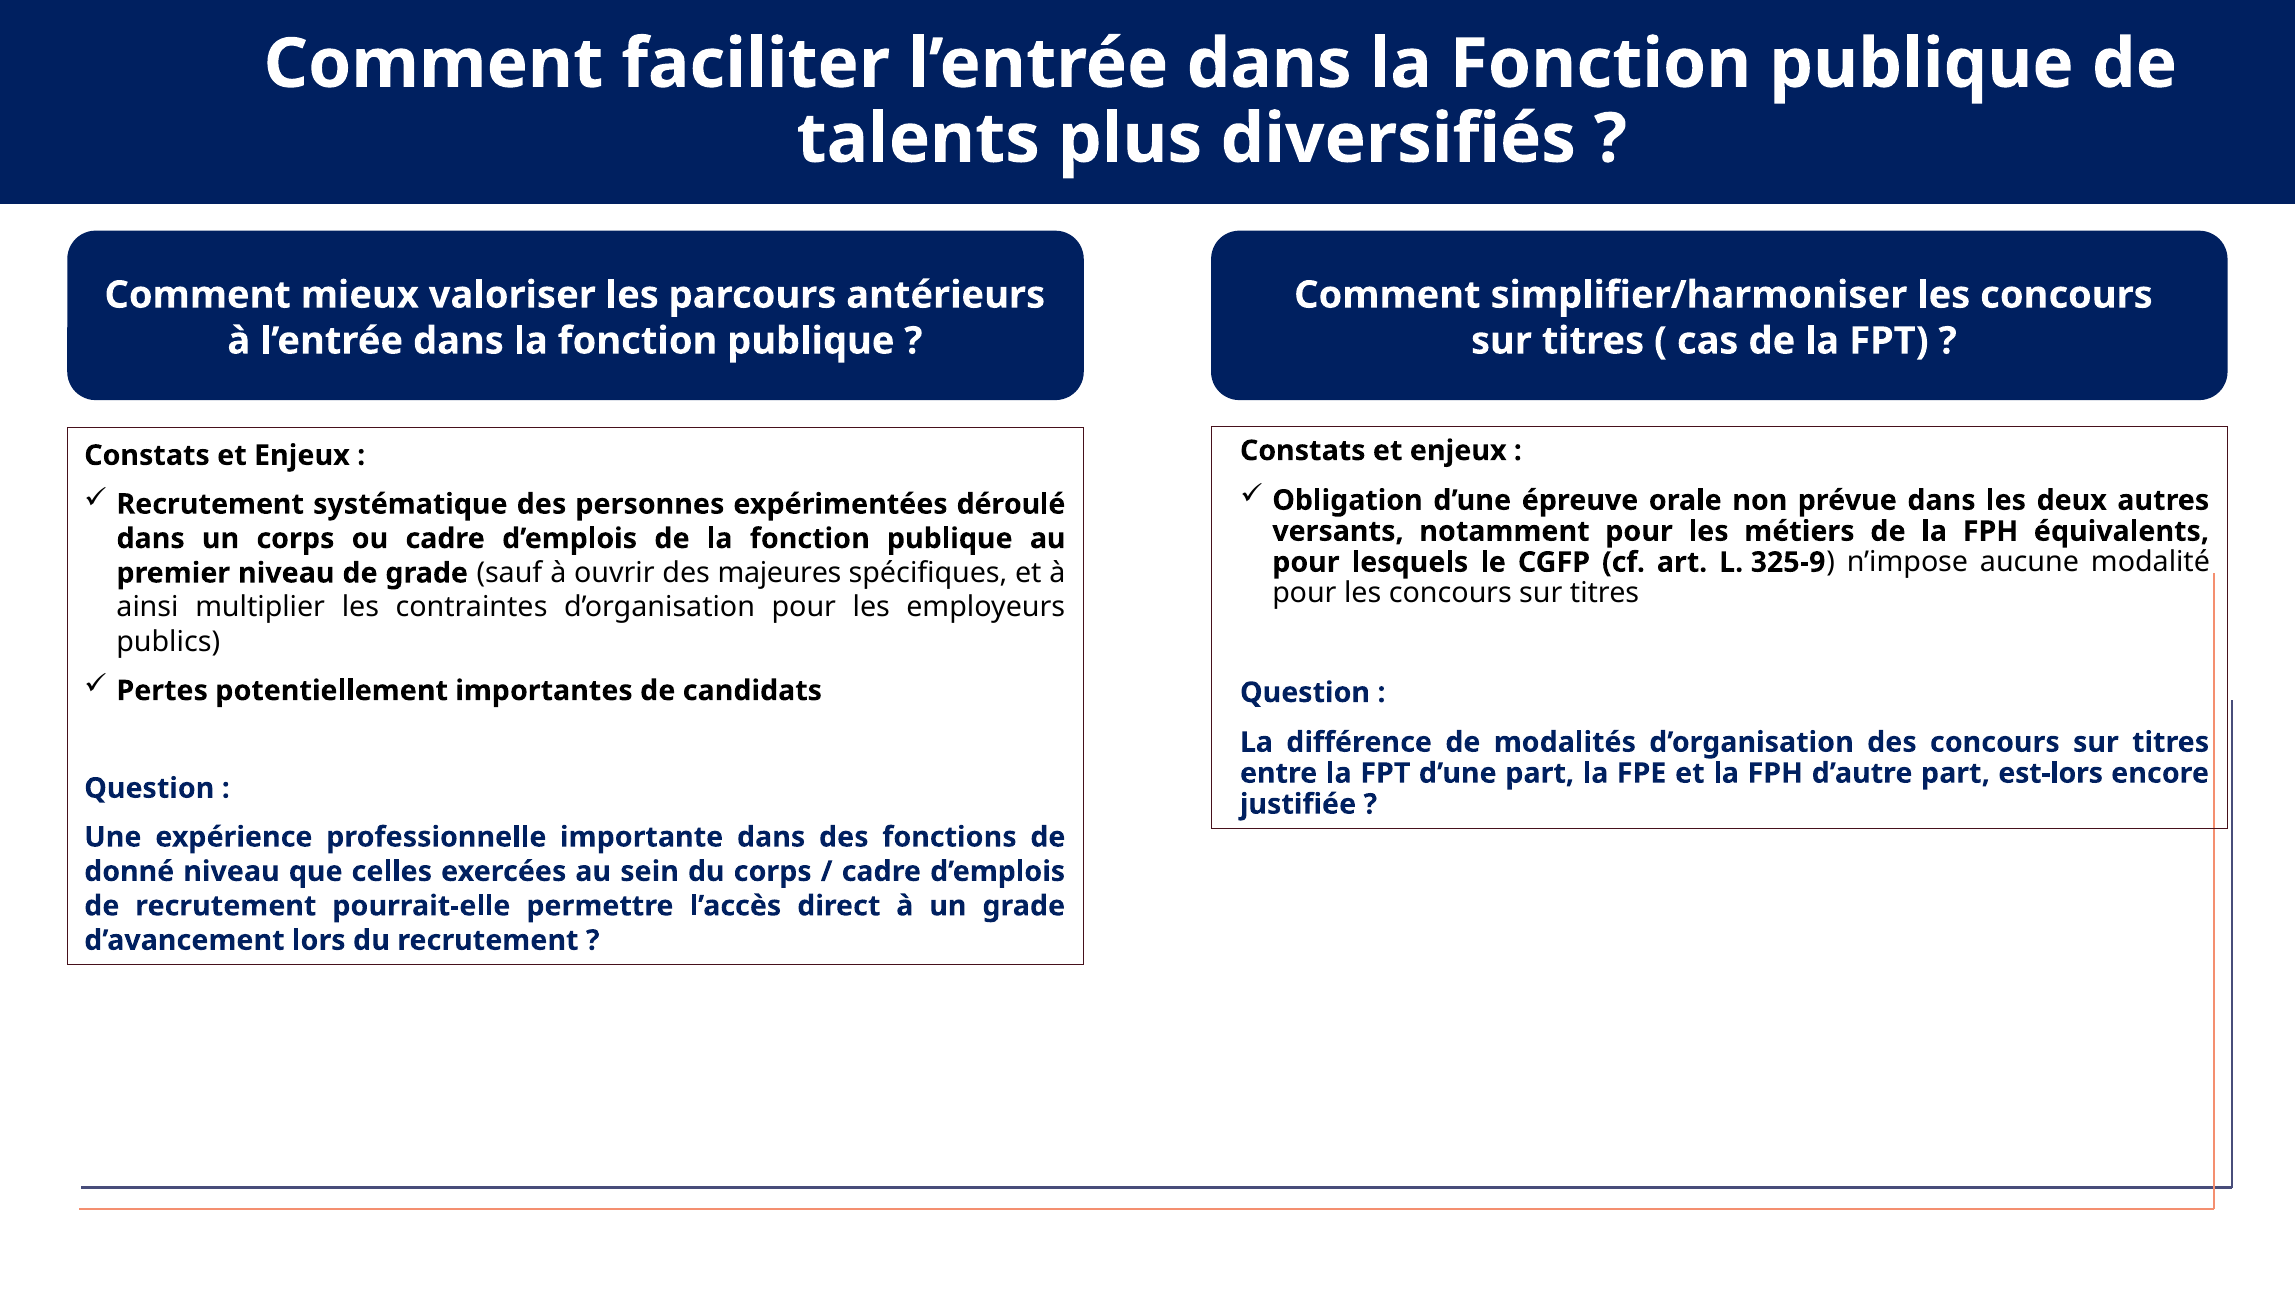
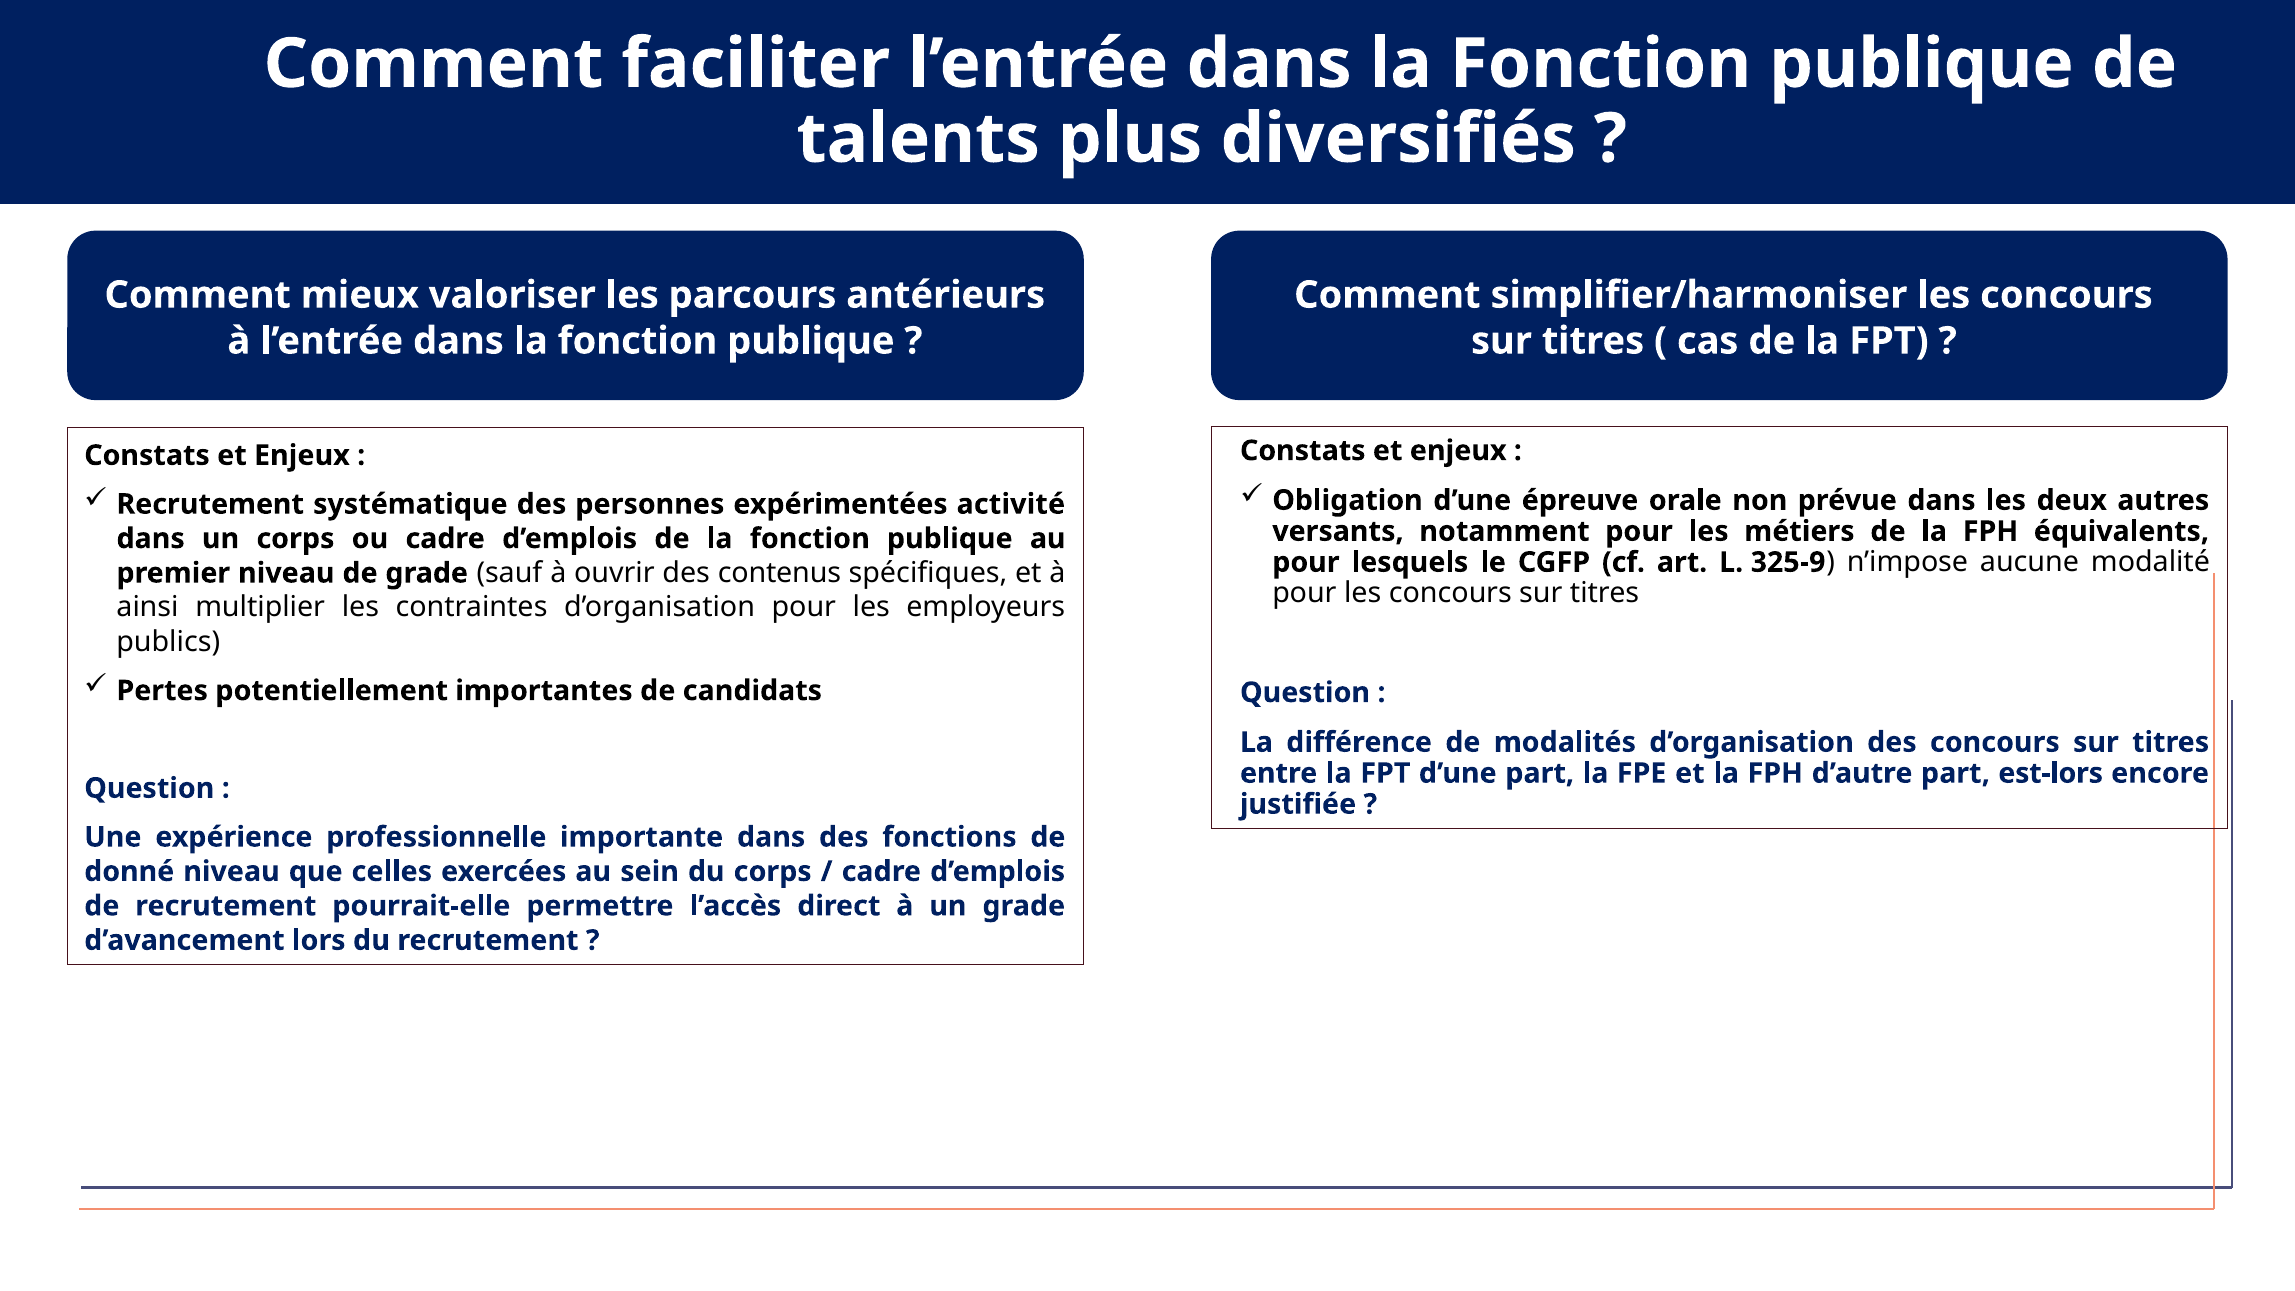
déroulé: déroulé -> activité
majeures: majeures -> contenus
